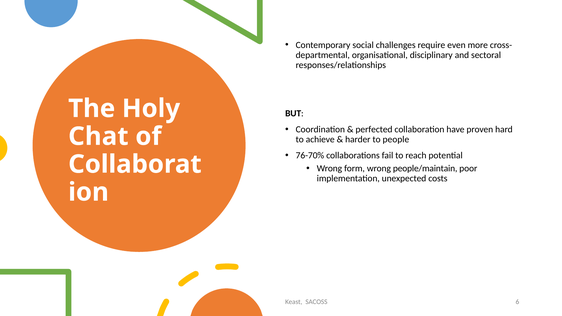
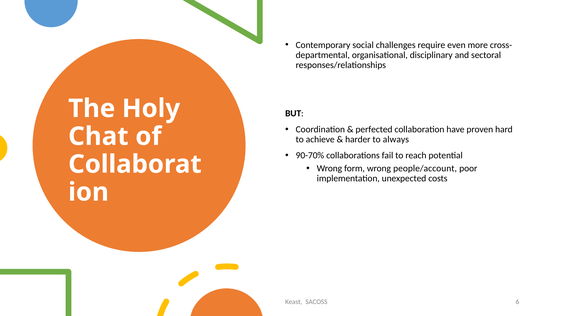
people: people -> always
76-70%: 76-70% -> 90-70%
people/maintain: people/maintain -> people/account
